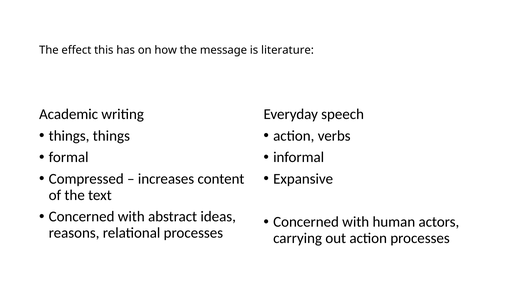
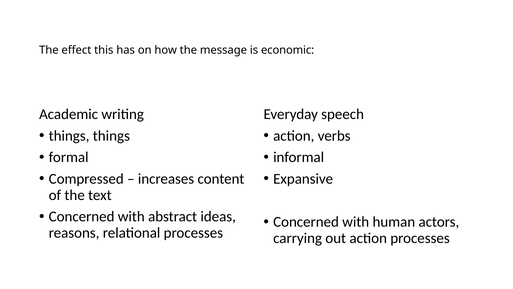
literature: literature -> economic
